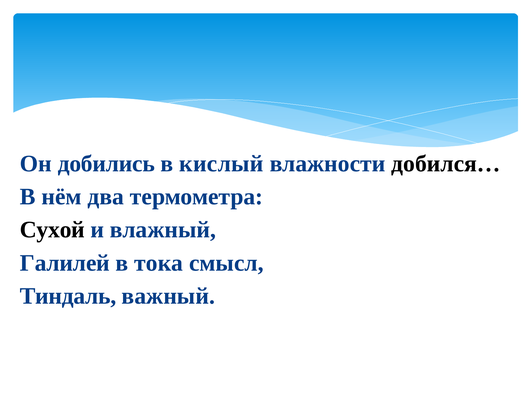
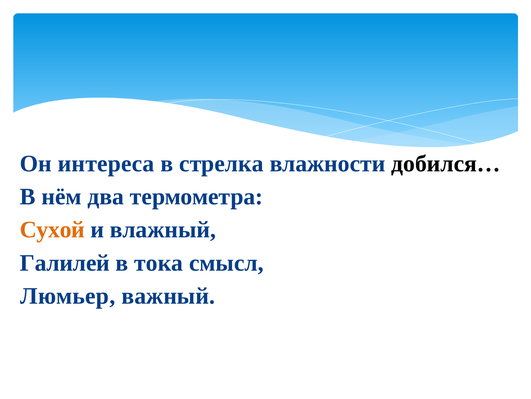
добились: добились -> интереса
кислый: кислый -> стрелка
Сухой colour: black -> orange
Тиндаль: Тиндаль -> Люмьер
